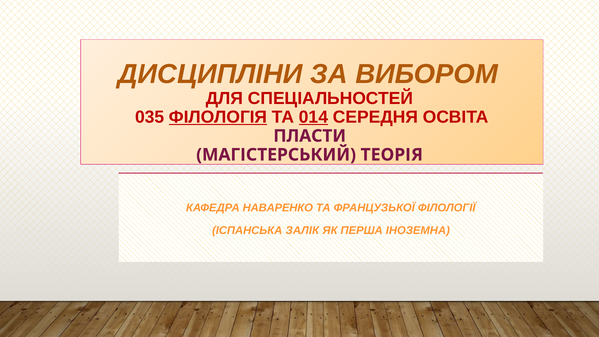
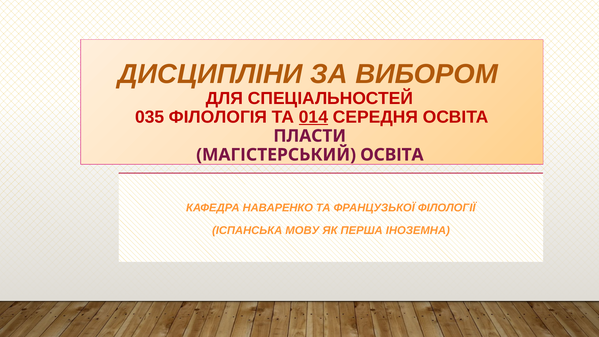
ФІЛОЛОГІЯ underline: present -> none
МАГІСТЕРСЬКИЙ ТЕОРІЯ: ТЕОРІЯ -> ОСВІТА
ЗАЛІК: ЗАЛІК -> МОВУ
